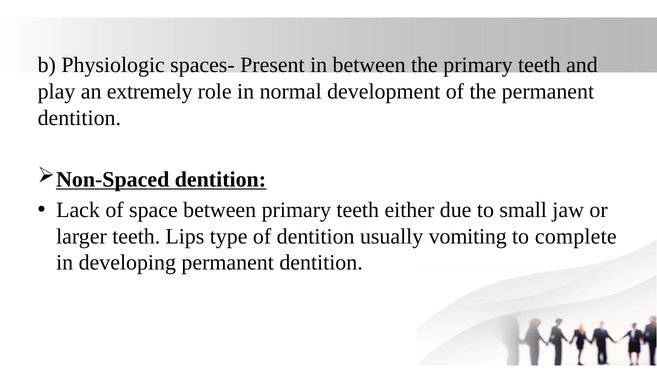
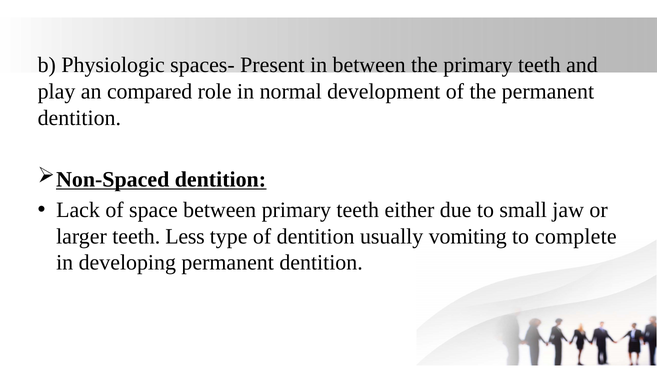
extremely: extremely -> compared
Lips: Lips -> Less
